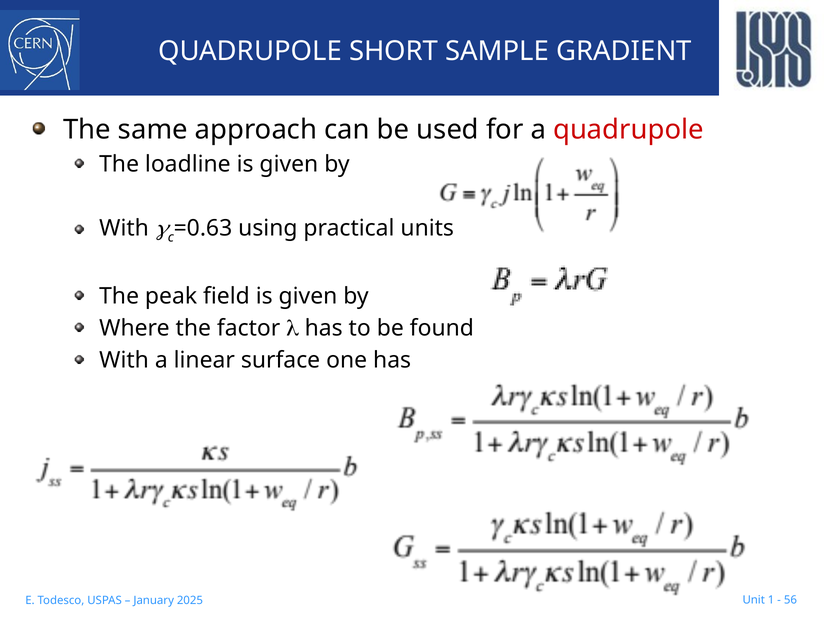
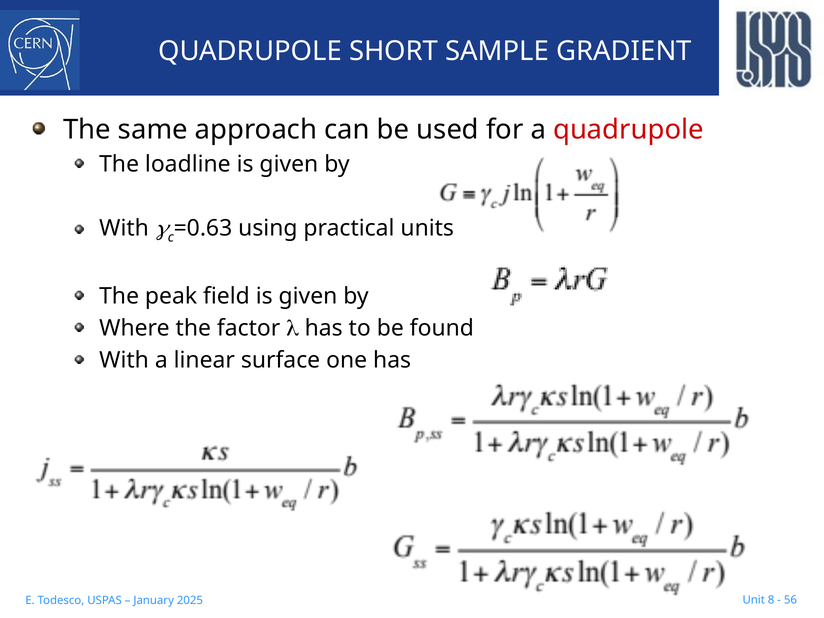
1: 1 -> 8
